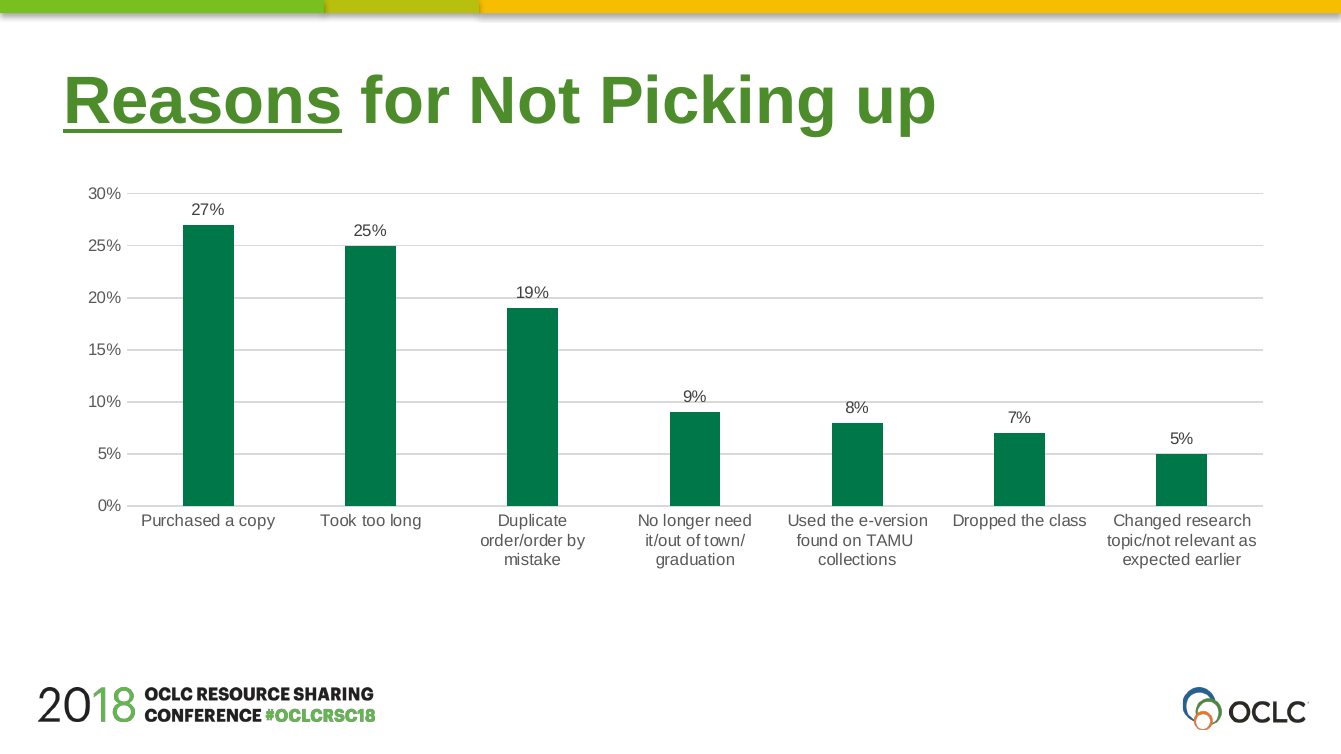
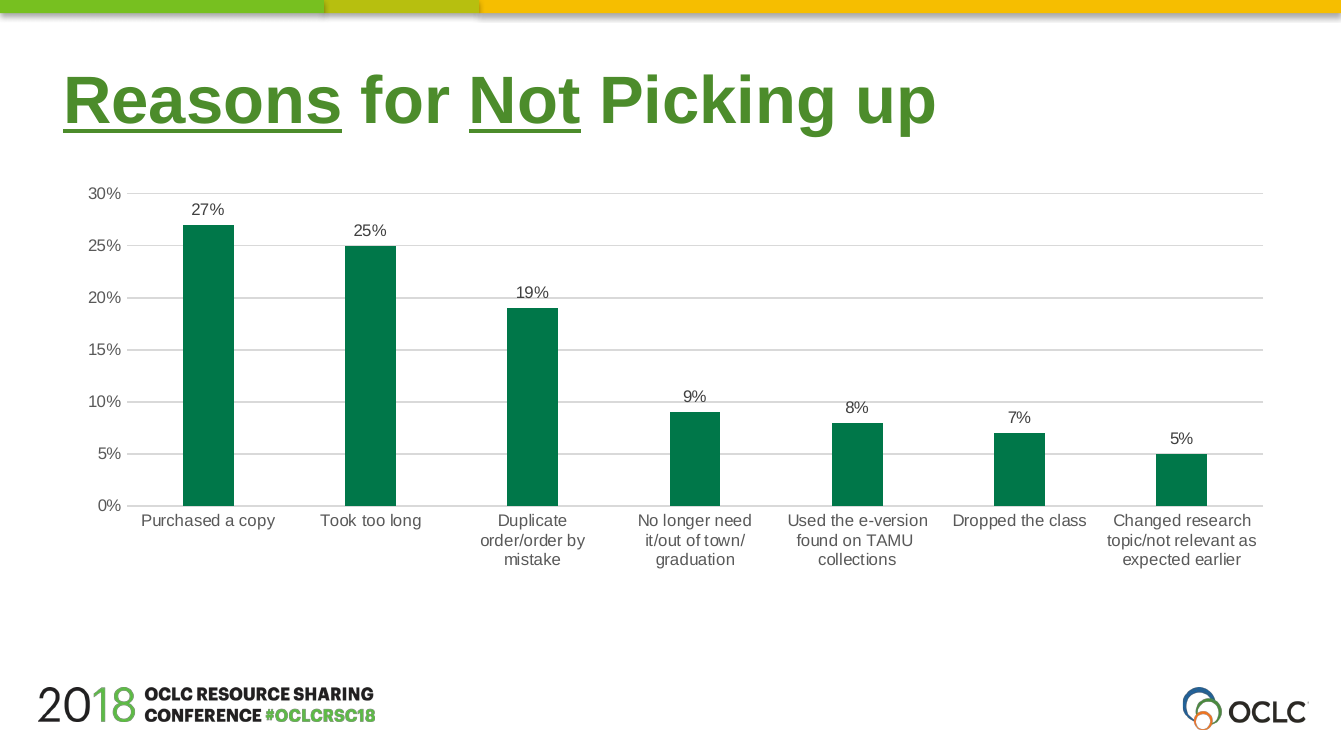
Not underline: none -> present
